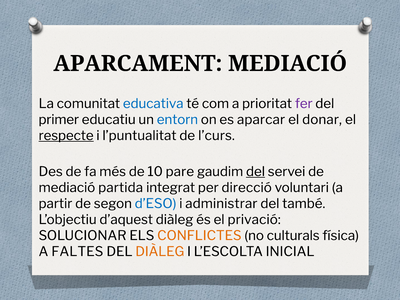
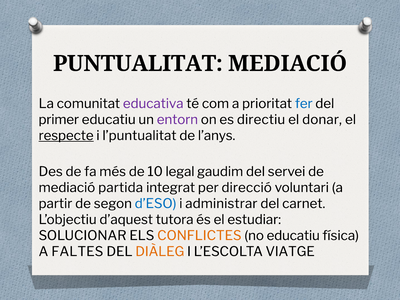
APARCAMENT: APARCAMENT -> PUNTUALITAT
educativa colour: blue -> purple
fer colour: purple -> blue
entorn colour: blue -> purple
aparcar: aparcar -> directiu
l’curs: l’curs -> l’anys
pare: pare -> legal
del at (255, 172) underline: present -> none
també: també -> carnet
d’aquest diàleg: diàleg -> tutora
privació: privació -> estudiar
no culturals: culturals -> educatiu
INICIAL: INICIAL -> VIATGE
